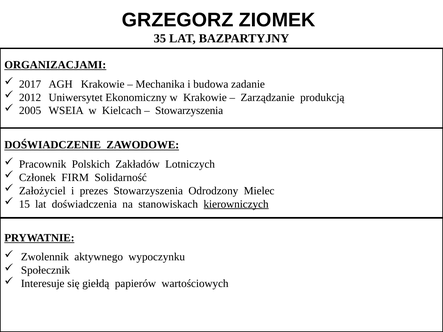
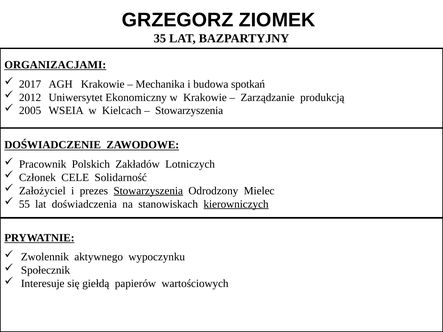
zadanie: zadanie -> spotkań
FIRM: FIRM -> CELE
Stowarzyszenia at (148, 191) underline: none -> present
15: 15 -> 55
